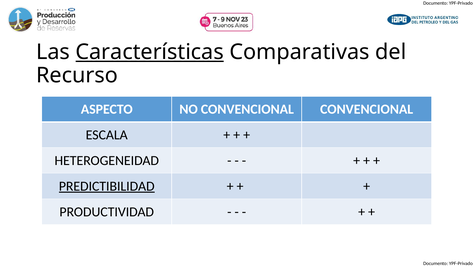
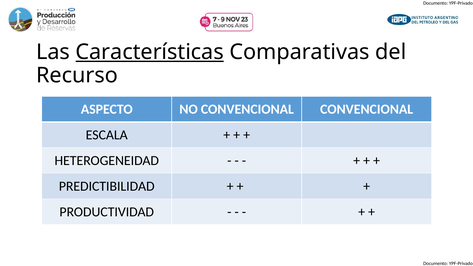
PREDICTIBILIDAD underline: present -> none
